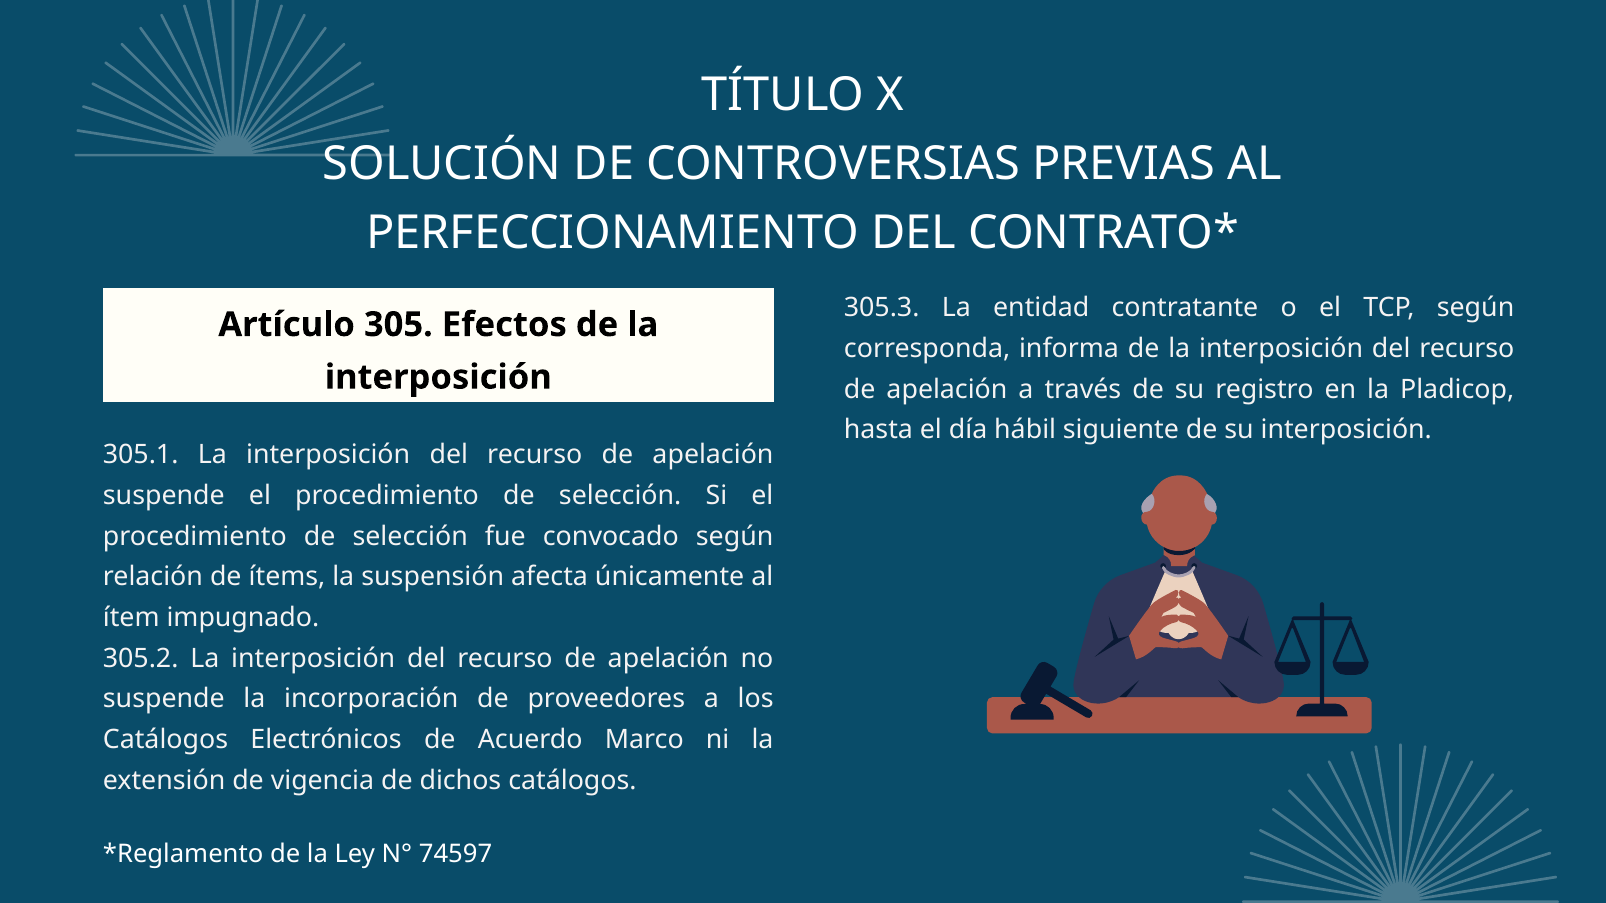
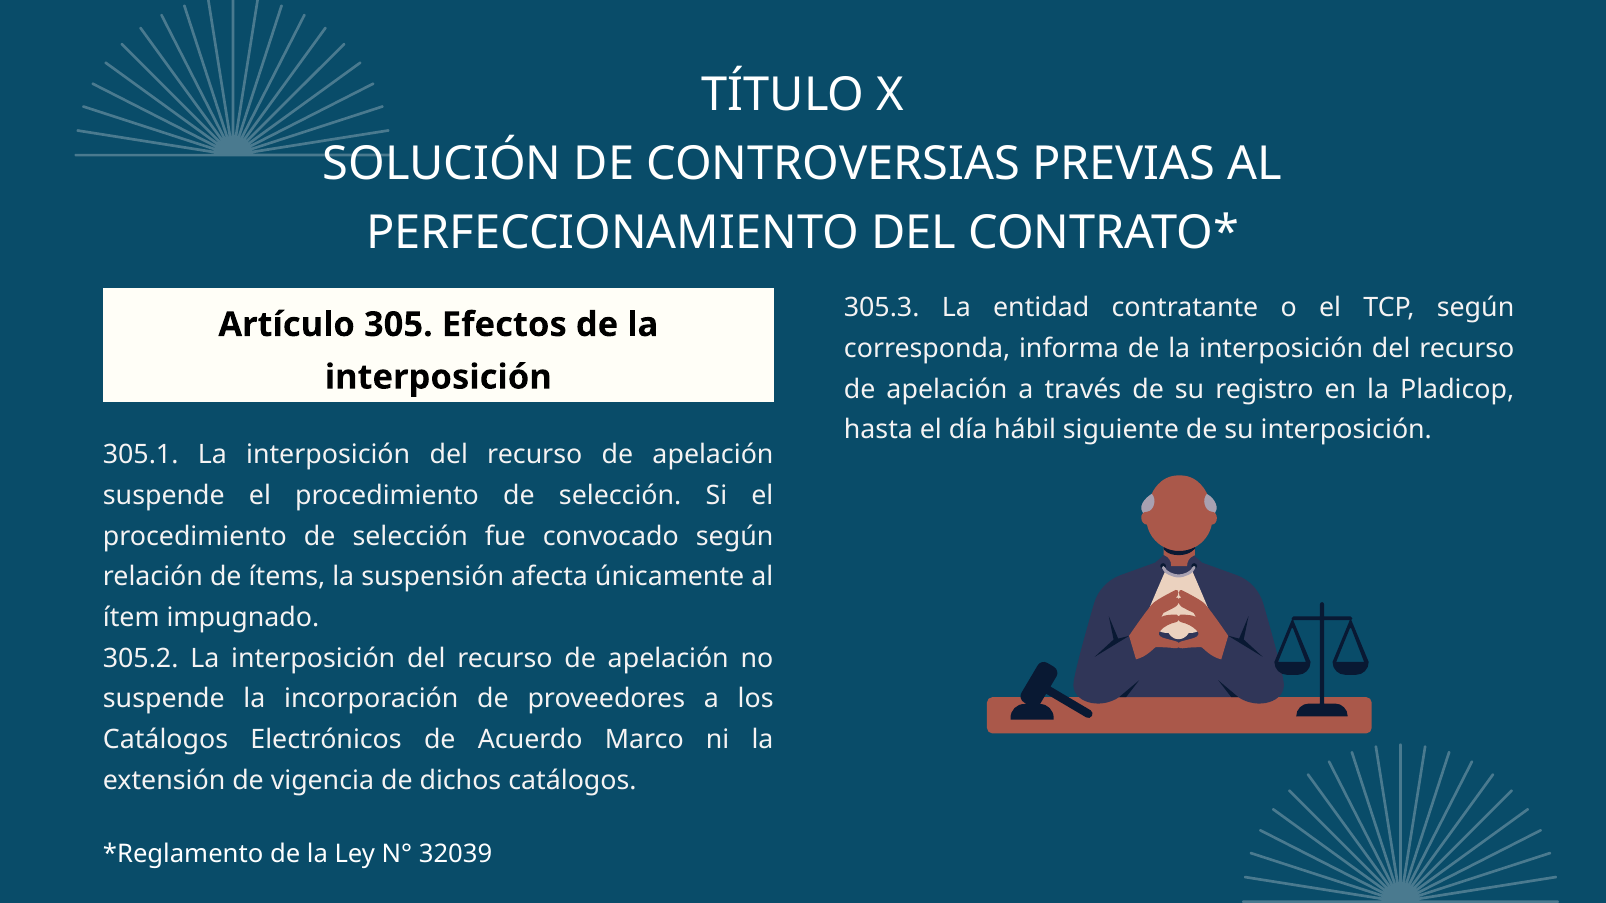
74597: 74597 -> 32039
